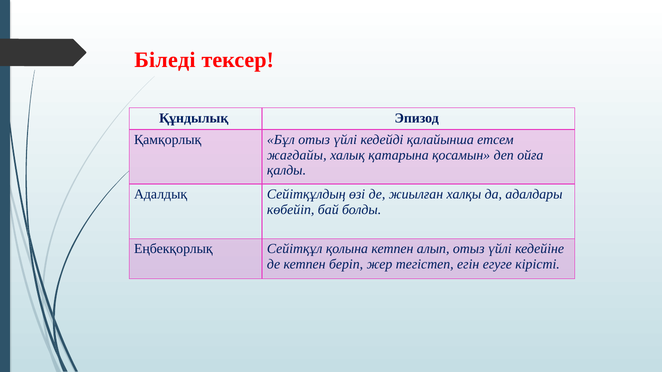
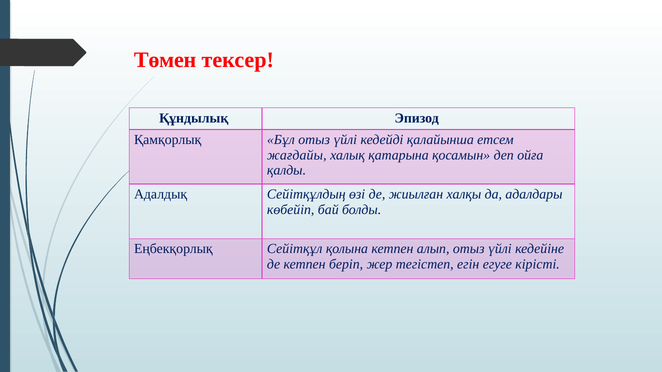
Біледі: Біледі -> Төмен
